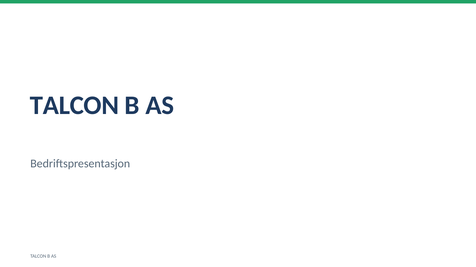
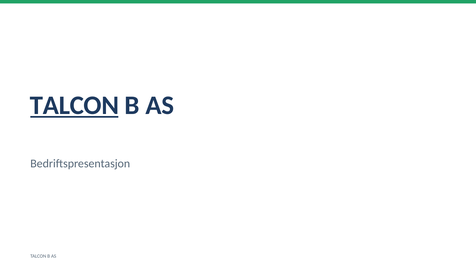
TALCON at (74, 106) underline: none -> present
